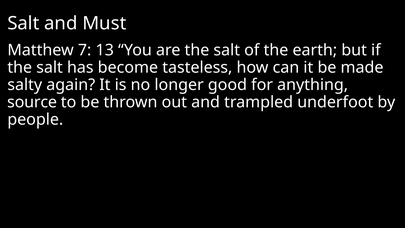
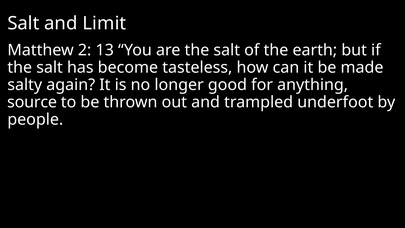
Must: Must -> Limit
7: 7 -> 2
